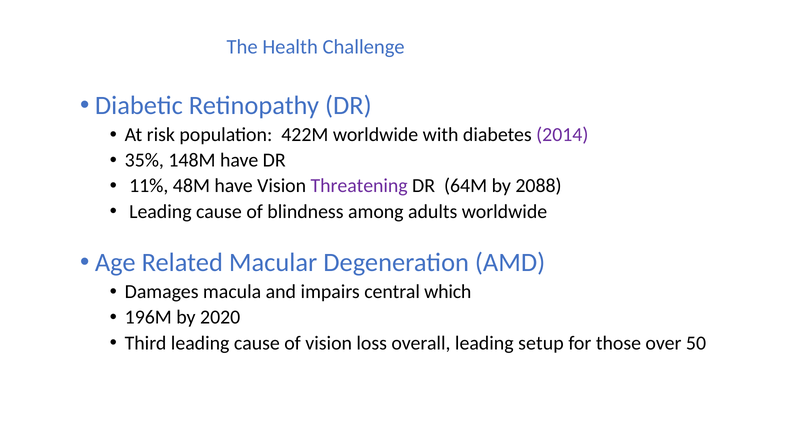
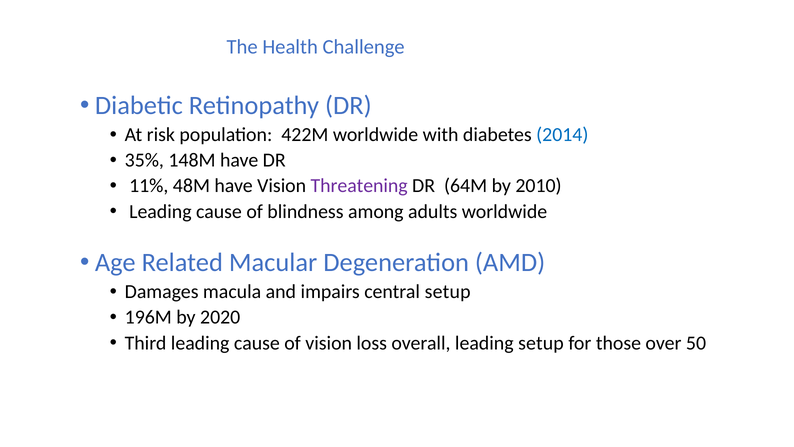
2014 colour: purple -> blue
2088: 2088 -> 2010
central which: which -> setup
